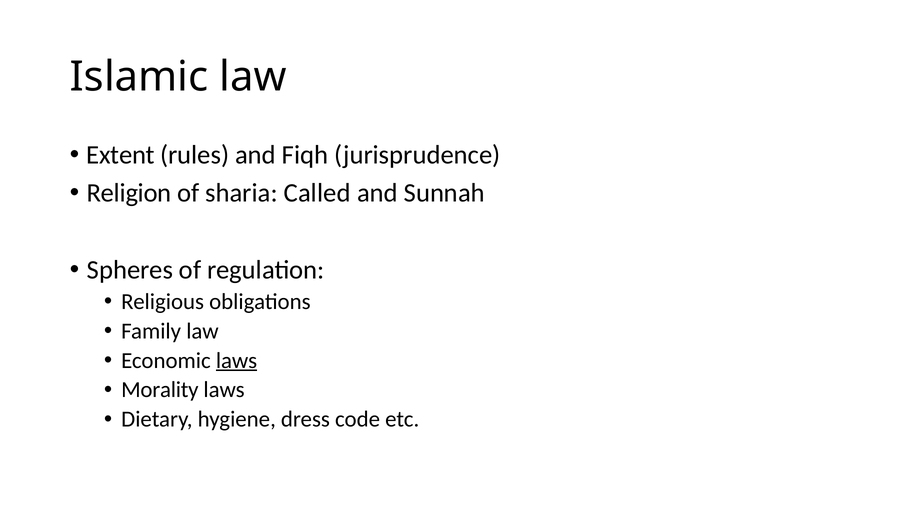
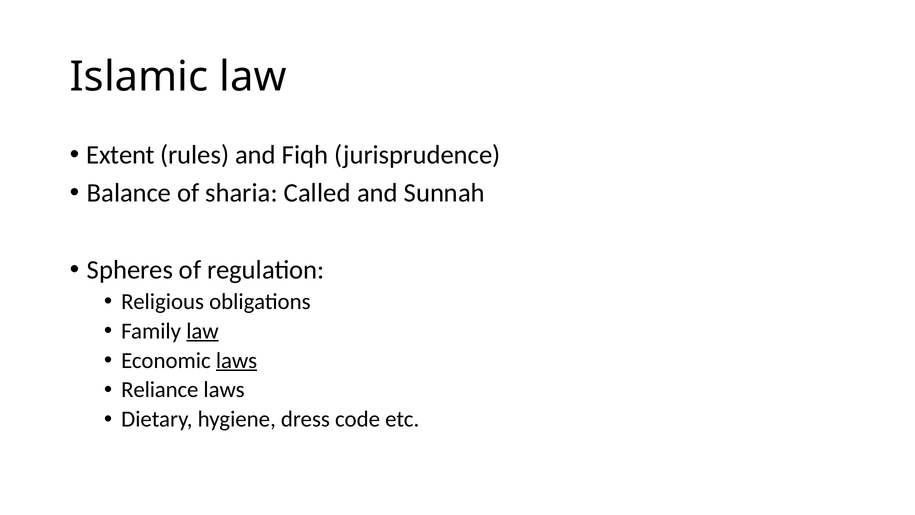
Religion: Religion -> Balance
law at (202, 331) underline: none -> present
Morality: Morality -> Reliance
